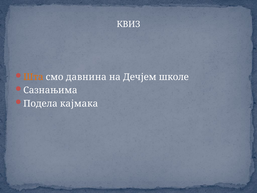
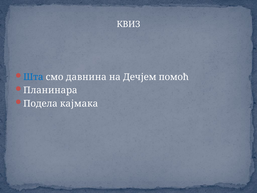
Шта colour: orange -> blue
школе: школе -> помоћ
Сазнањима: Сазнањима -> Планинара
